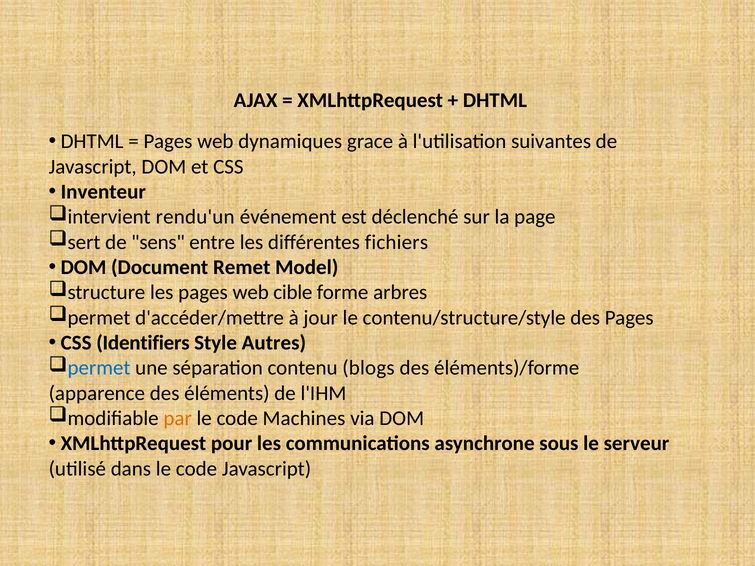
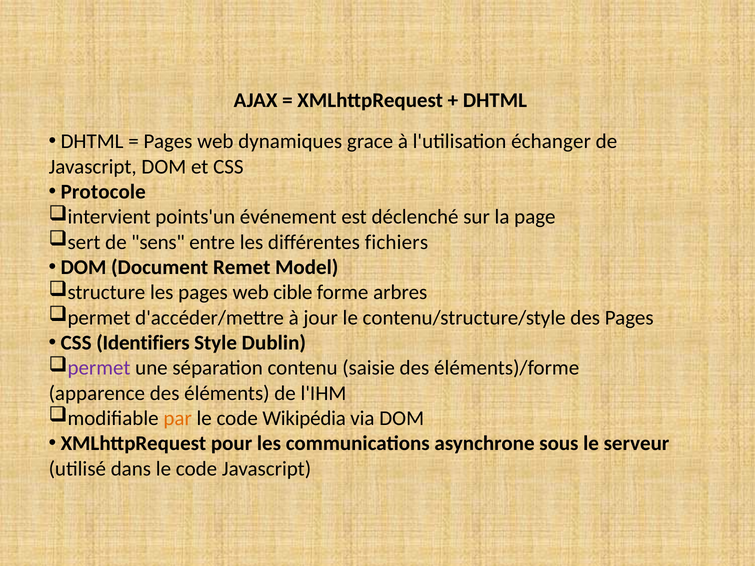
suivantes: suivantes -> échanger
Inventeur: Inventeur -> Protocole
rendu'un: rendu'un -> points'un
Autres: Autres -> Dublin
permet at (99, 368) colour: blue -> purple
blogs: blogs -> saisie
Machines: Machines -> Wikipédia
